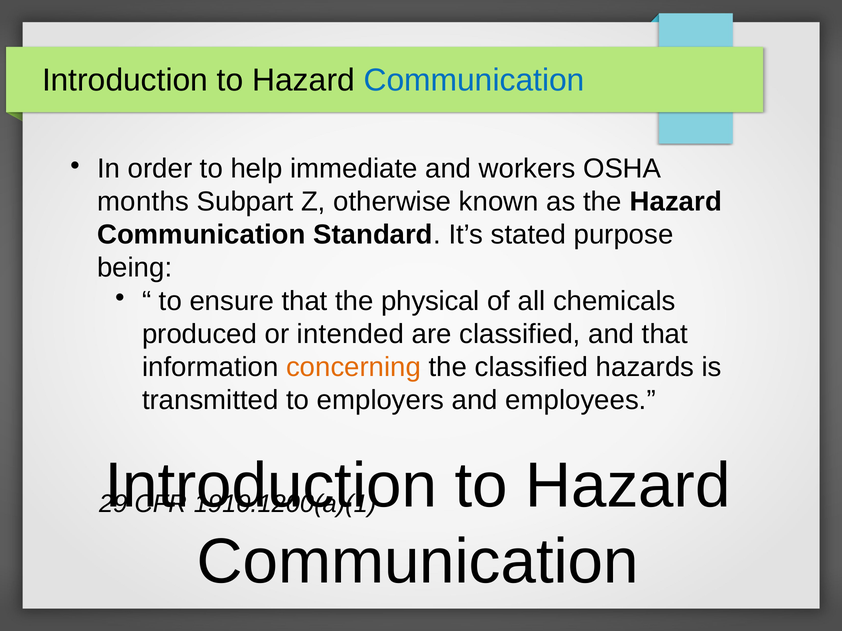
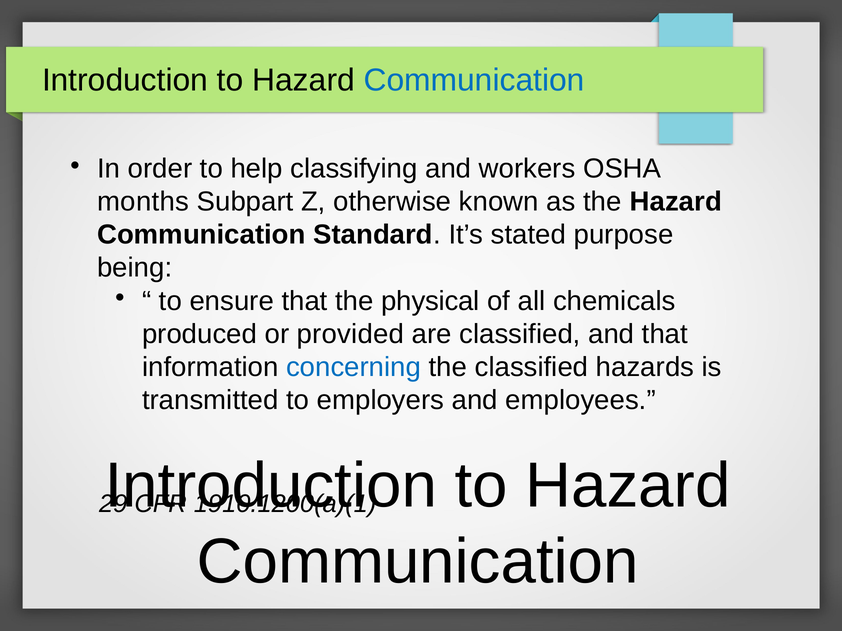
immediate: immediate -> classifying
intended: intended -> provided
concerning colour: orange -> blue
